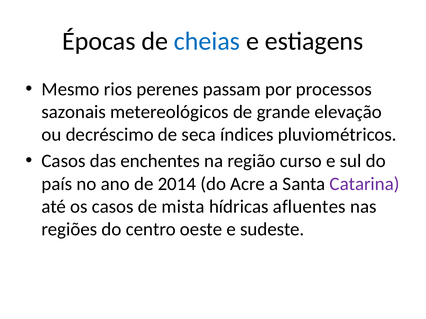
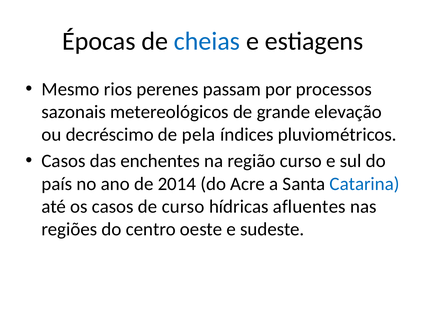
seca: seca -> pela
Catarina colour: purple -> blue
de mista: mista -> curso
